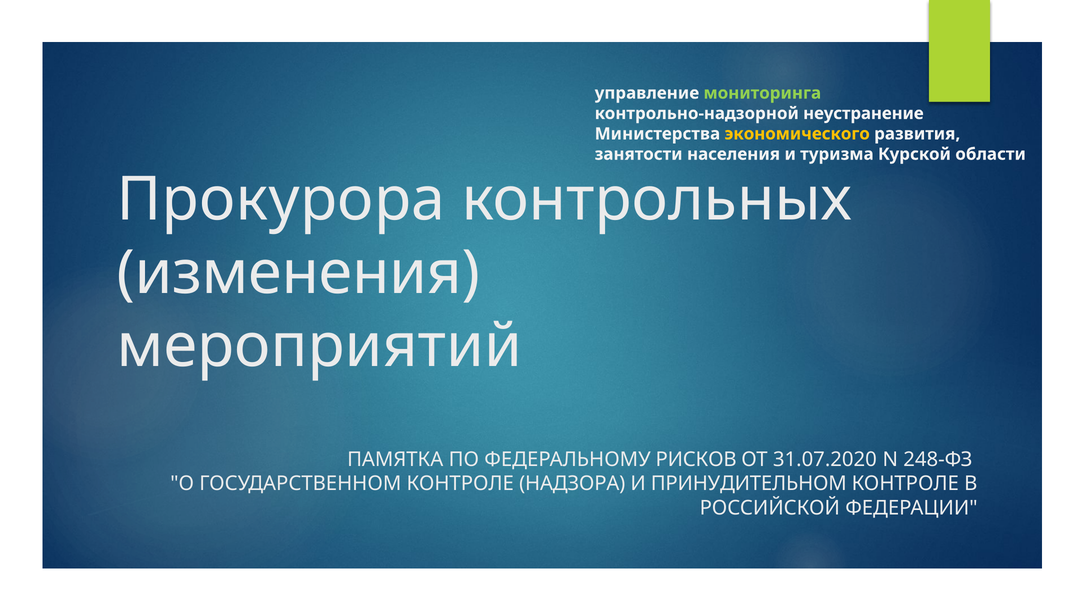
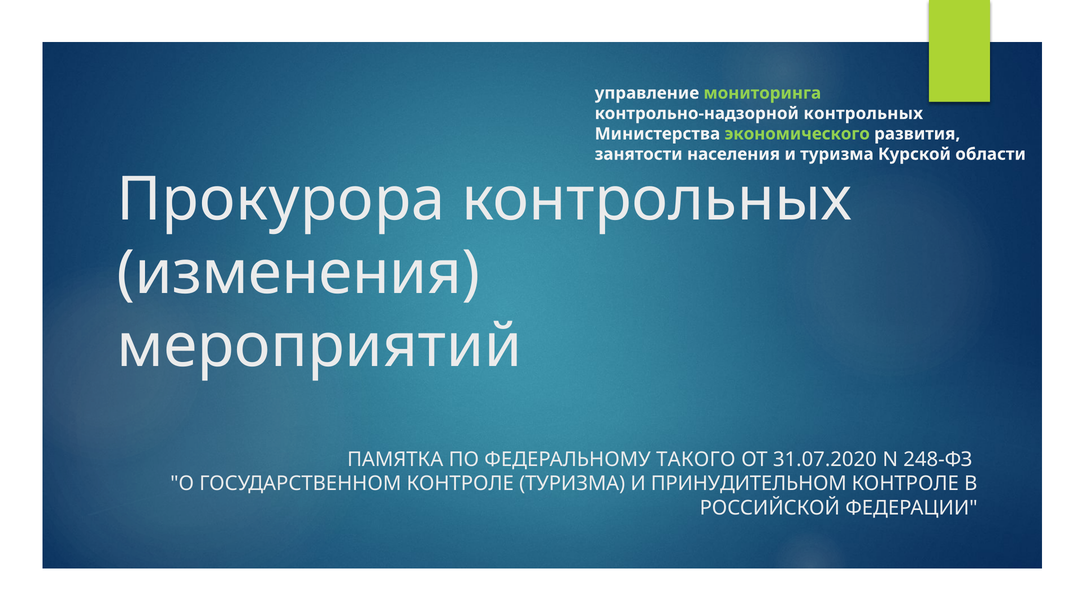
контрольно-надзорной неустранение: неустранение -> контрольных
экономического colour: yellow -> light green
РИСКОВ: РИСКОВ -> ТАКОГО
КОНТРОЛЕ НАДЗОРА: НАДЗОРА -> ТУРИЗМА
